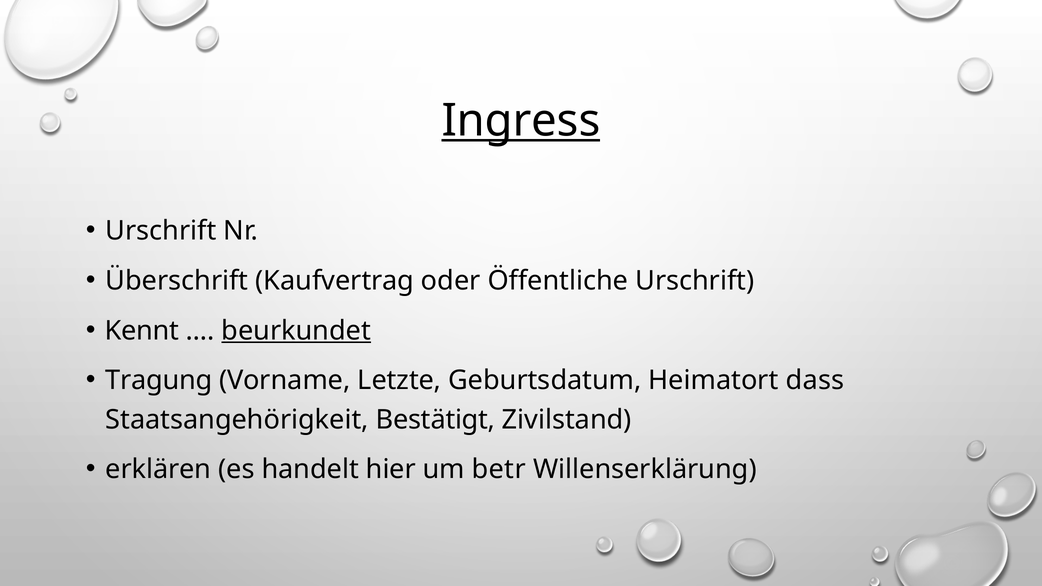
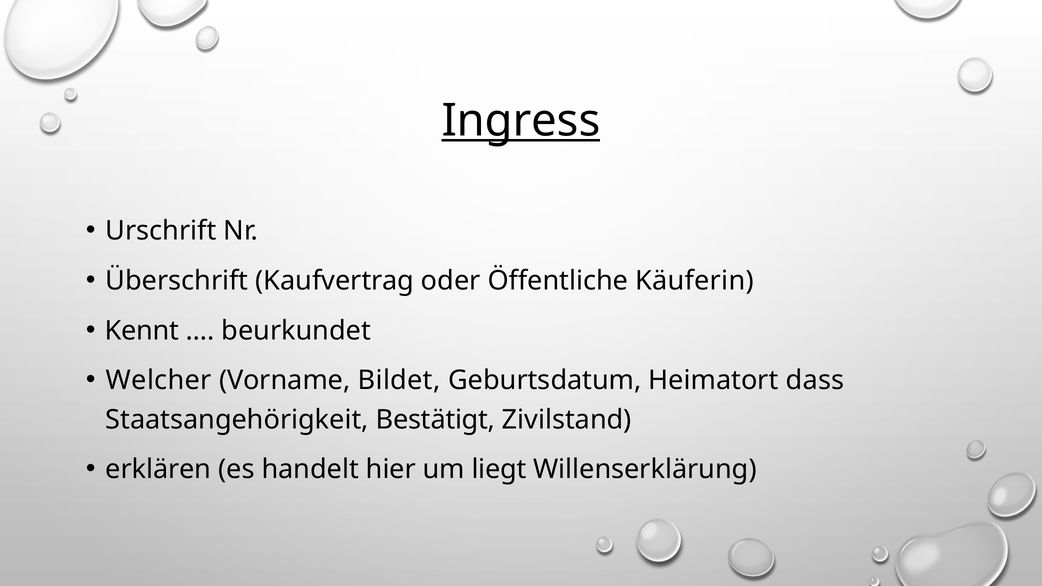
Öffentliche Urschrift: Urschrift -> Käuferin
beurkundet underline: present -> none
Tragung: Tragung -> Welcher
Letzte: Letzte -> Bildet
betr: betr -> liegt
